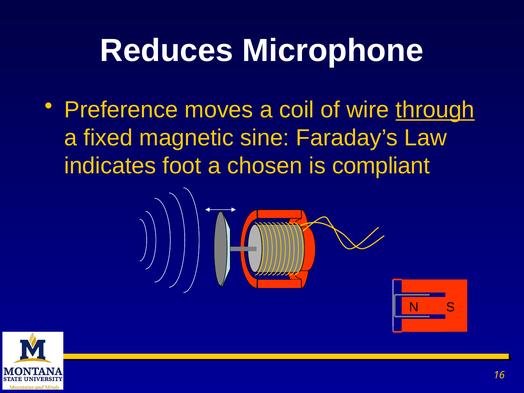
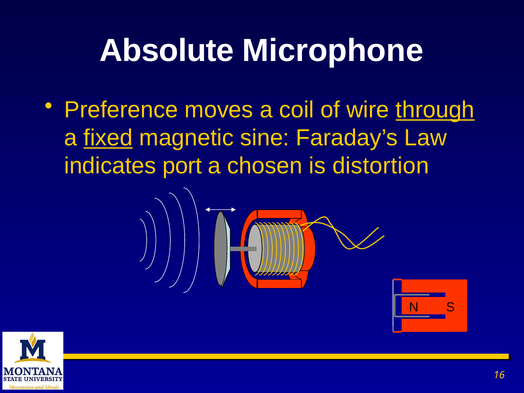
Reduces: Reduces -> Absolute
fixed underline: none -> present
foot: foot -> port
compliant: compliant -> distortion
